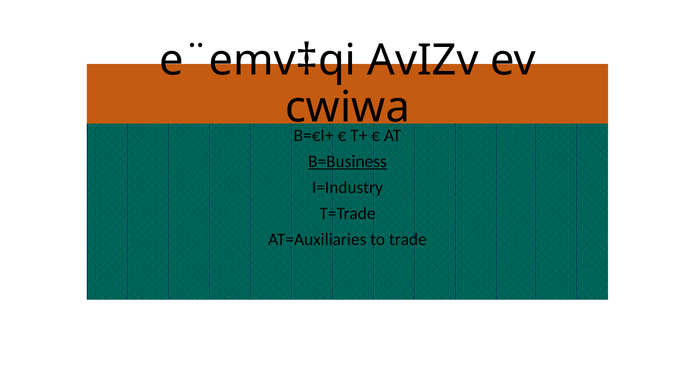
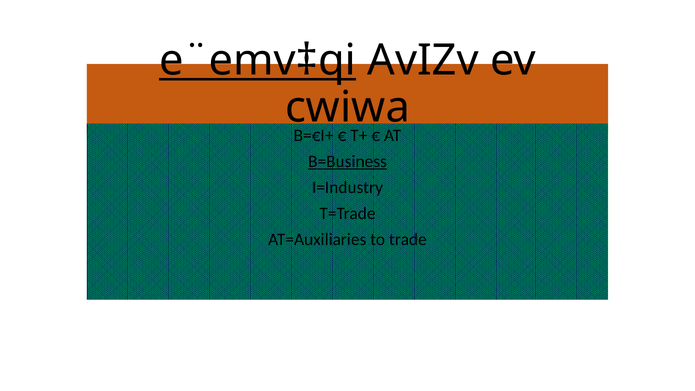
e¨emv‡qi underline: none -> present
